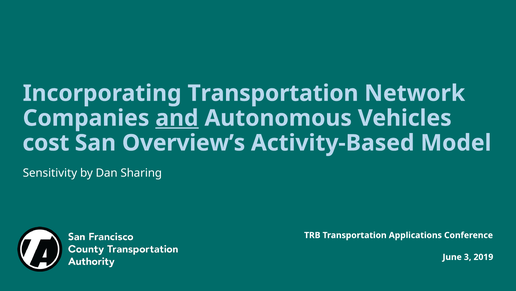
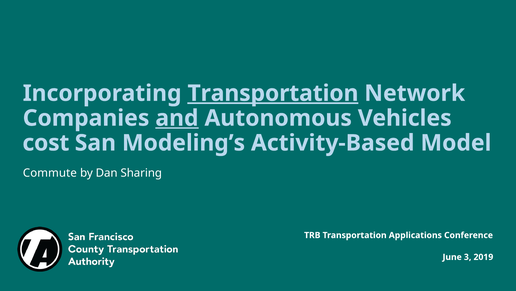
Transportation at (273, 93) underline: none -> present
Overview’s: Overview’s -> Modeling’s
Sensitivity: Sensitivity -> Commute
